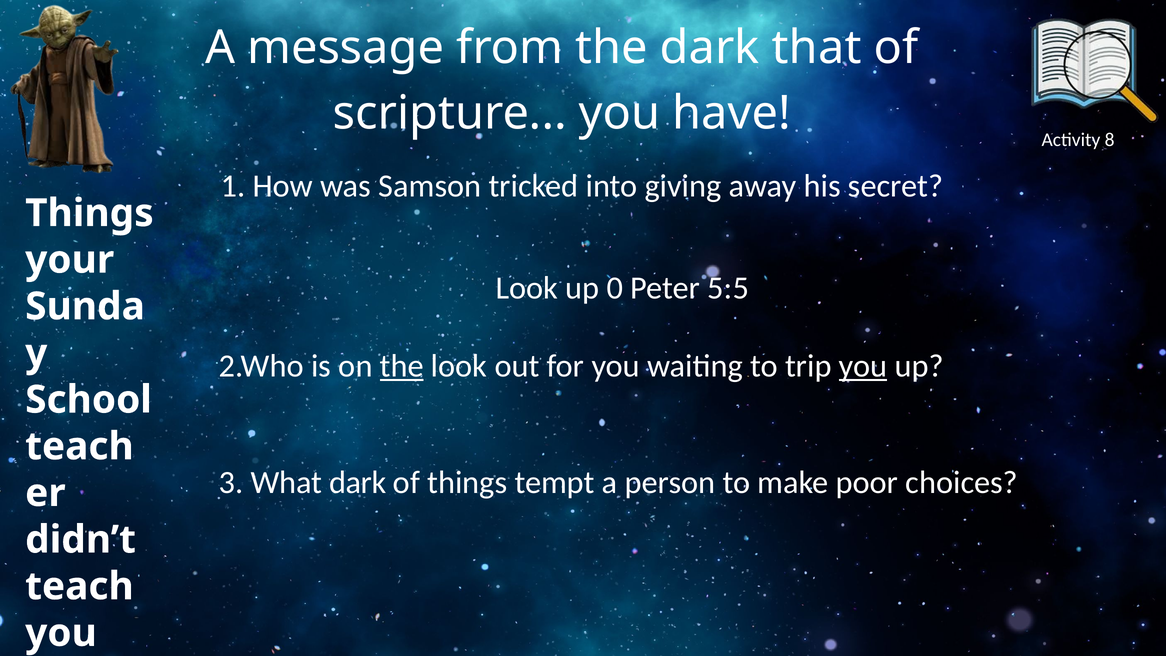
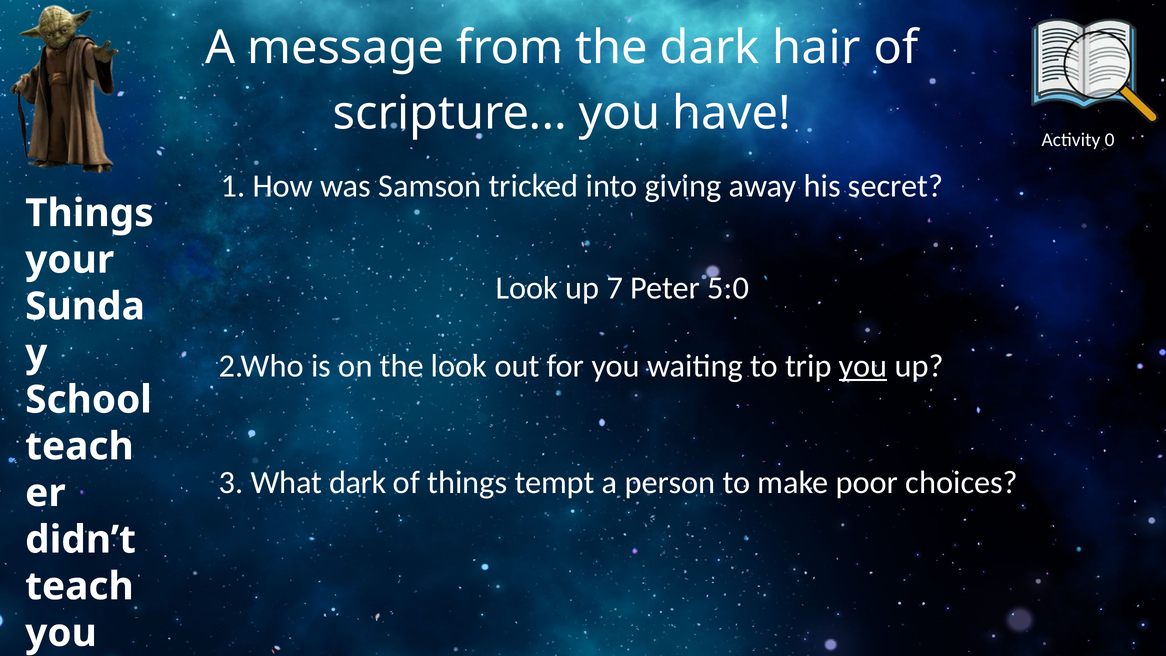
that: that -> hair
8: 8 -> 0
0: 0 -> 7
5:5: 5:5 -> 5:0
the at (402, 366) underline: present -> none
